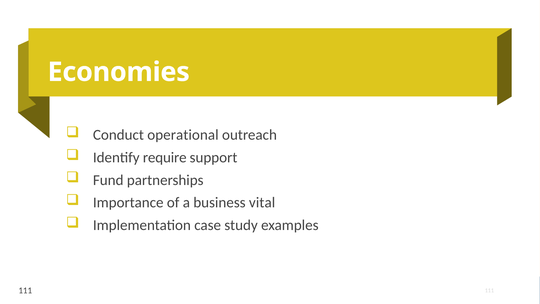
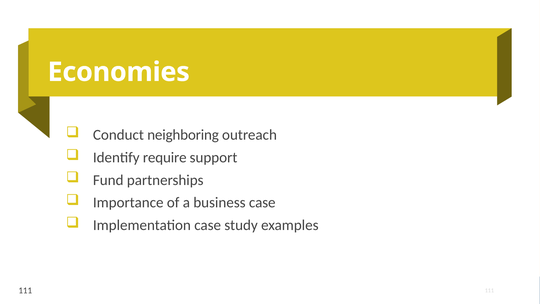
operational: operational -> neighboring
business vital: vital -> case
